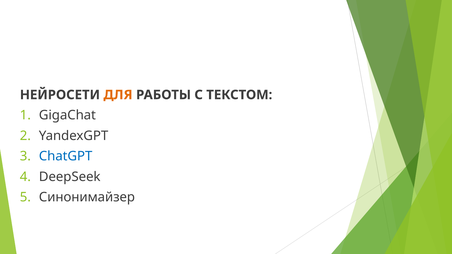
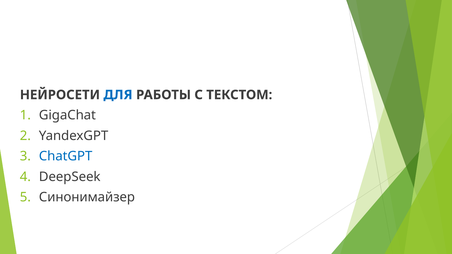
ДЛЯ colour: orange -> blue
